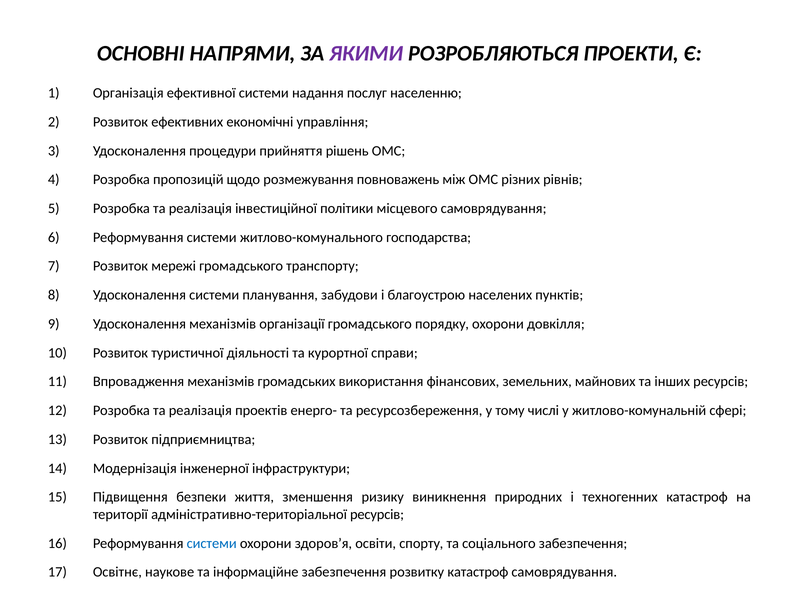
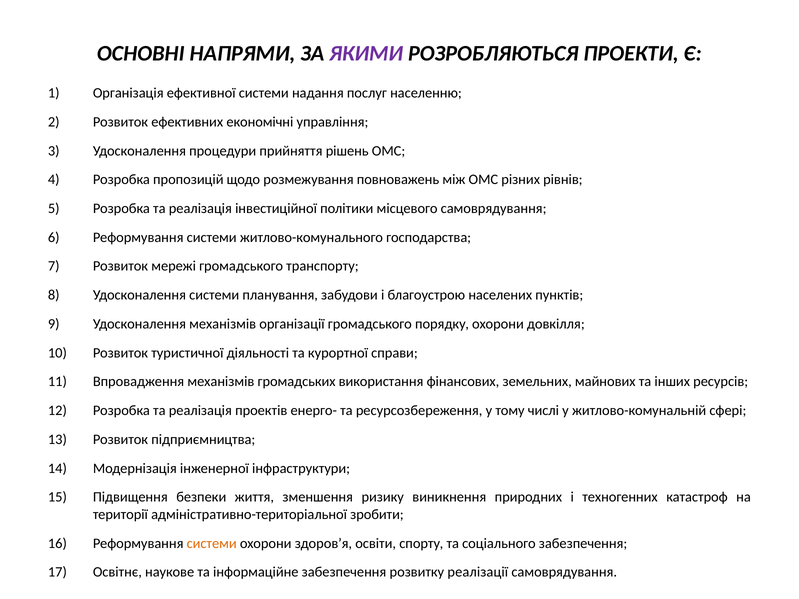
адміністративно-територіальної ресурсів: ресурсів -> зробити
системи at (212, 544) colour: blue -> orange
розвитку катастроф: катастроф -> реалізації
